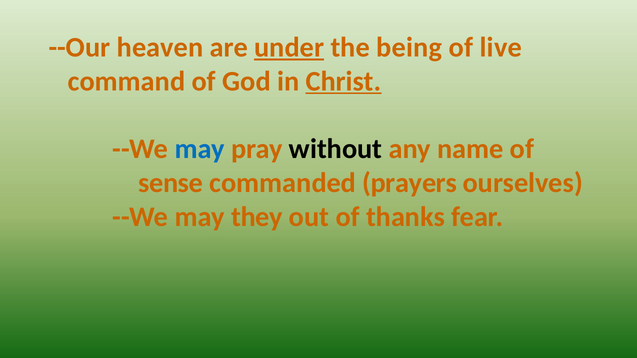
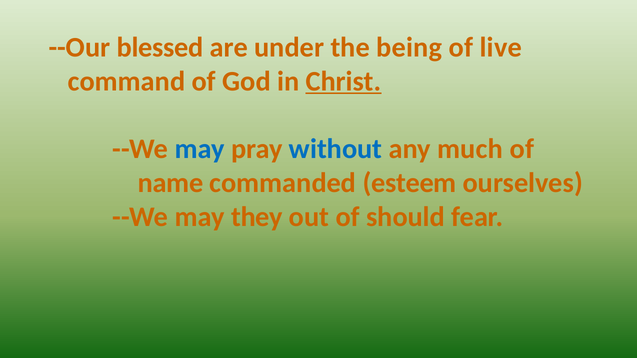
heaven: heaven -> blessed
under underline: present -> none
without colour: black -> blue
name: name -> much
sense: sense -> name
prayers: prayers -> esteem
thanks: thanks -> should
